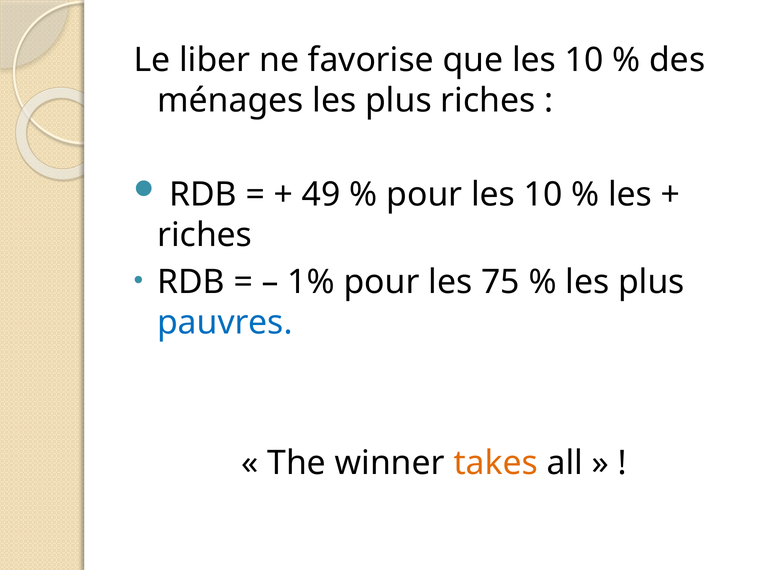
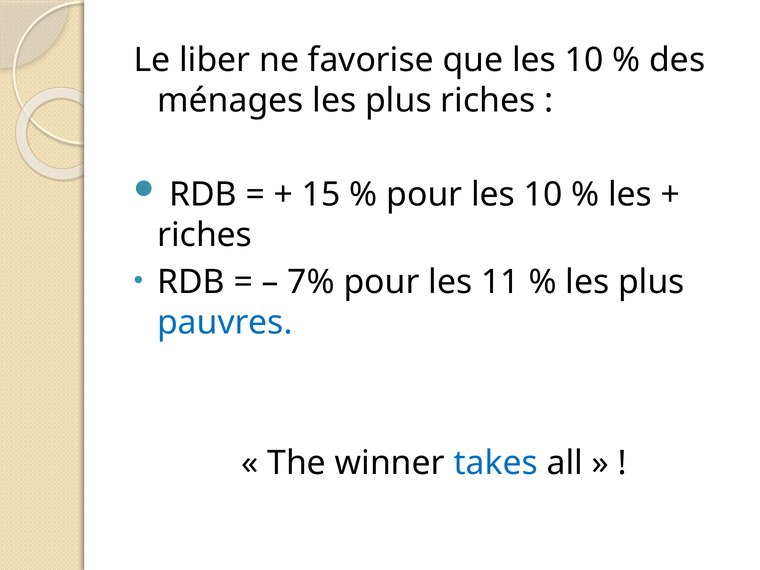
49: 49 -> 15
1%: 1% -> 7%
75: 75 -> 11
takes colour: orange -> blue
